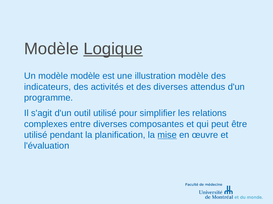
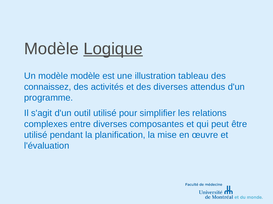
illustration modèle: modèle -> tableau
indicateurs: indicateurs -> connaissez
mise underline: present -> none
